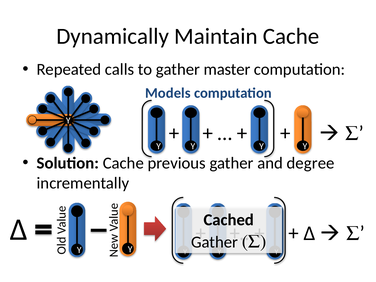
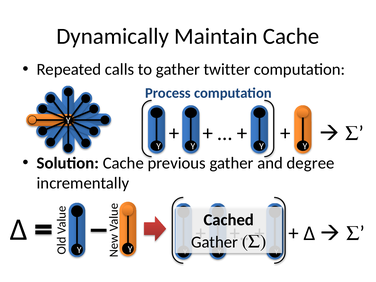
master: master -> twitter
Models: Models -> Process
